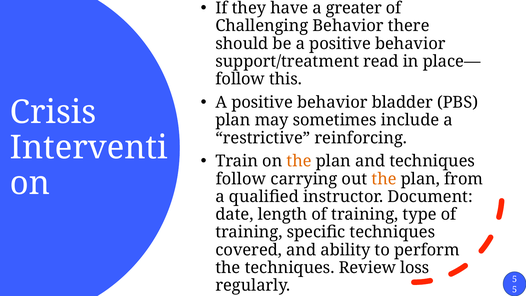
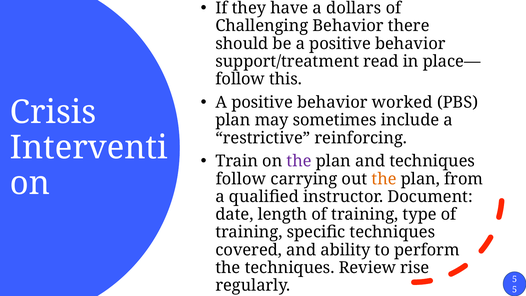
greater: greater -> dollars
bladder: bladder -> worked
the at (299, 161) colour: orange -> purple
loss: loss -> rise
